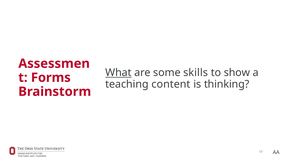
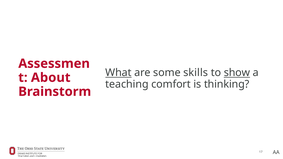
show underline: none -> present
Forms: Forms -> About
content: content -> comfort
